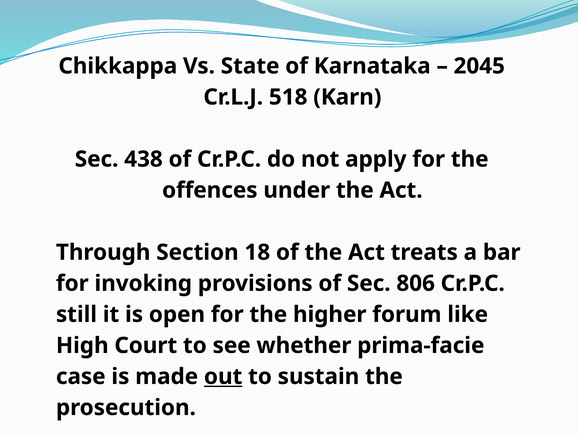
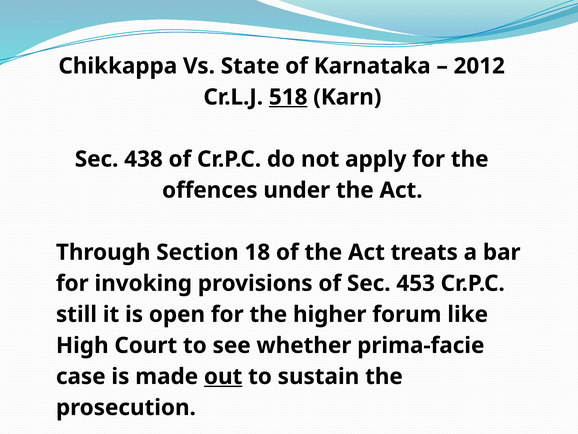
2045: 2045 -> 2012
518 underline: none -> present
806: 806 -> 453
